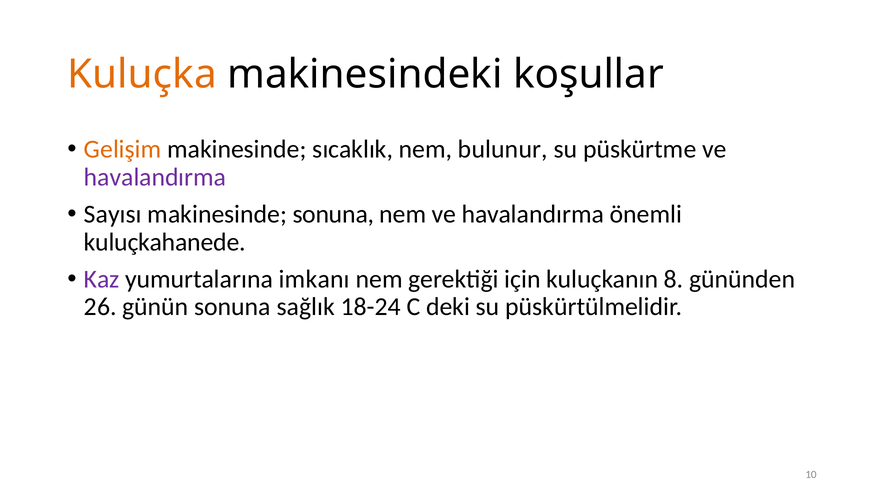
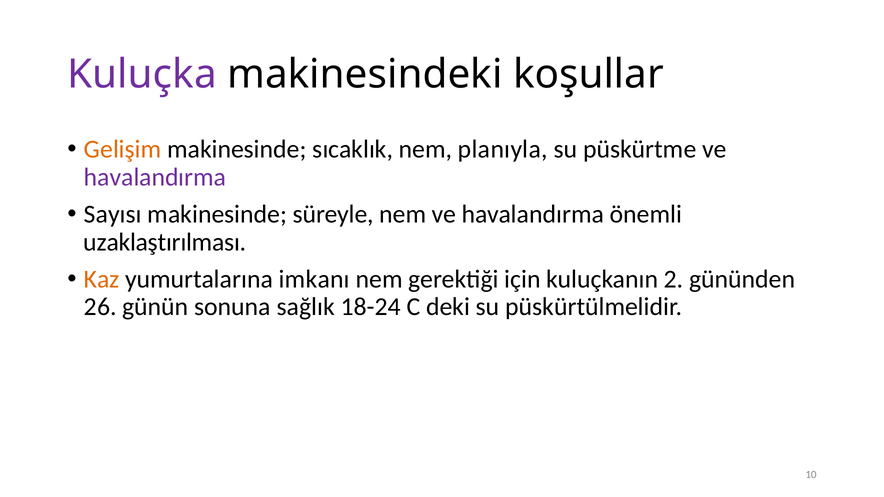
Kuluçka colour: orange -> purple
bulunur: bulunur -> planıyla
makinesinde sonuna: sonuna -> süreyle
kuluçkahanede: kuluçkahanede -> uzaklaştırılması
Kaz colour: purple -> orange
8: 8 -> 2
